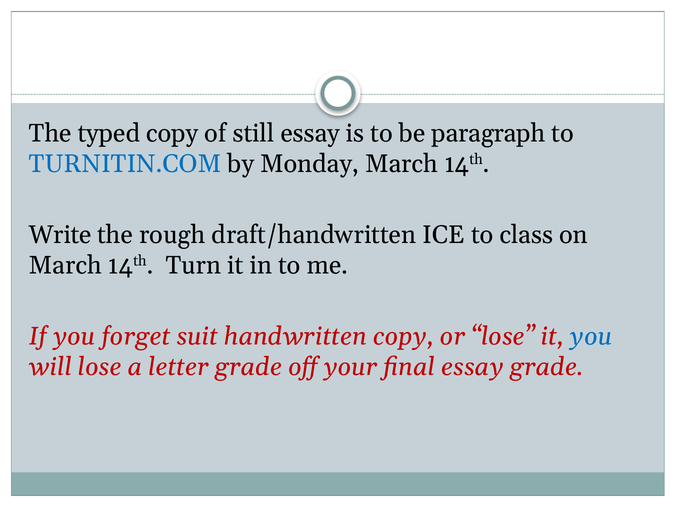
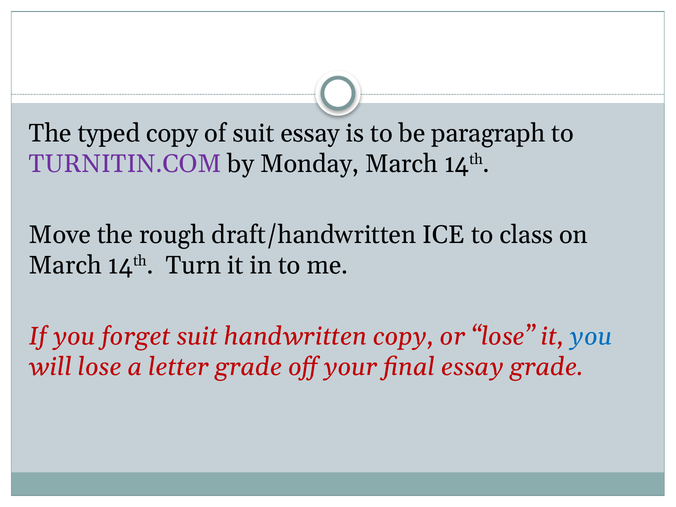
of still: still -> suit
TURNITIN.COM colour: blue -> purple
Write: Write -> Move
